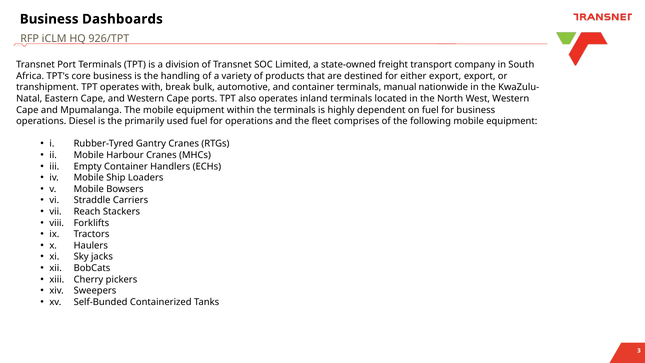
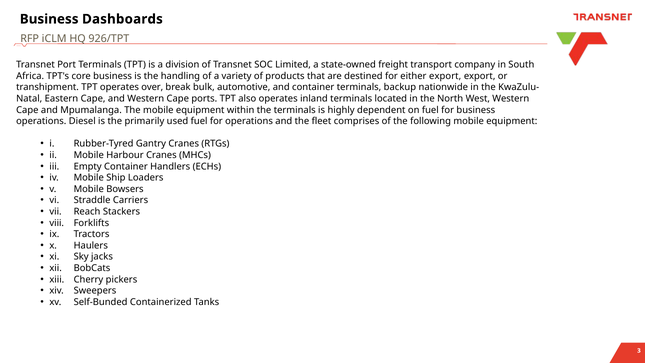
with: with -> over
manual: manual -> backup
